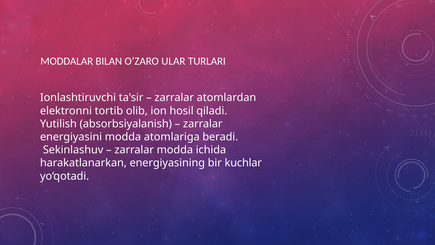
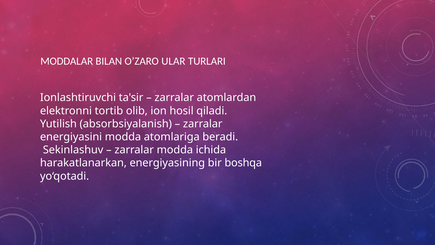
kuchlar: kuchlar -> boshqa
